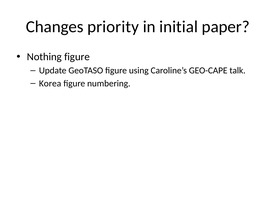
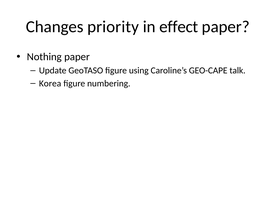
initial: initial -> effect
Nothing figure: figure -> paper
